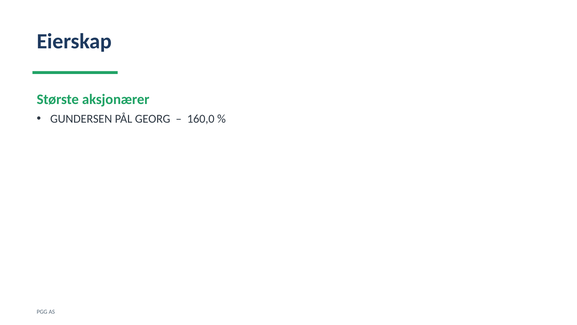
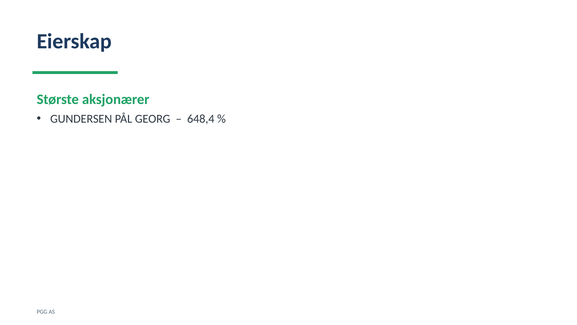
160,0: 160,0 -> 648,4
